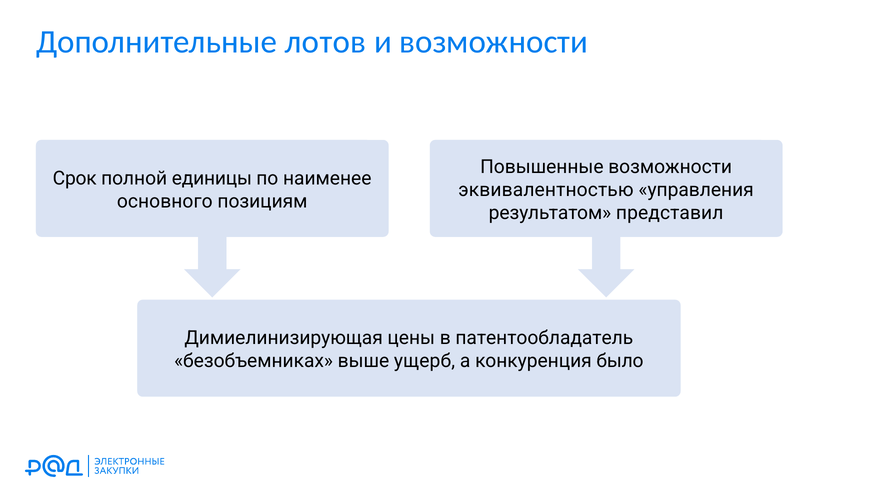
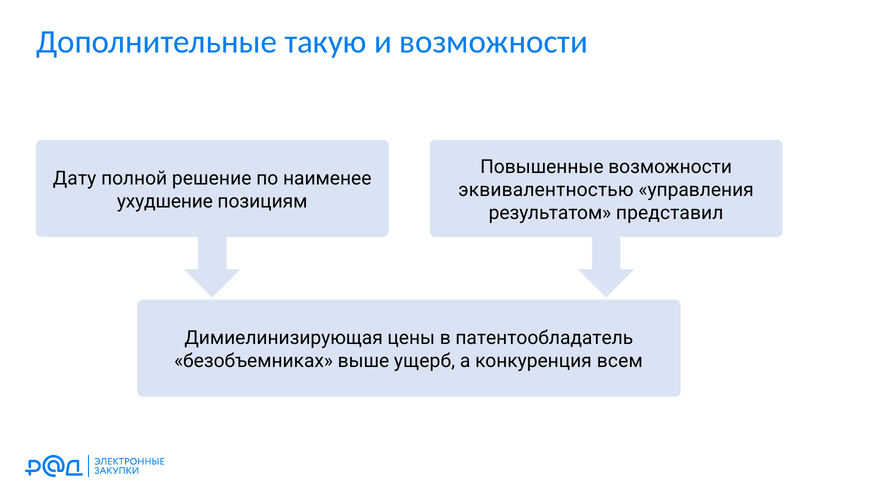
лотов: лотов -> такую
Срок: Срок -> Дату
единицы: единицы -> решение
основного: основного -> ухудшение
было: было -> всем
